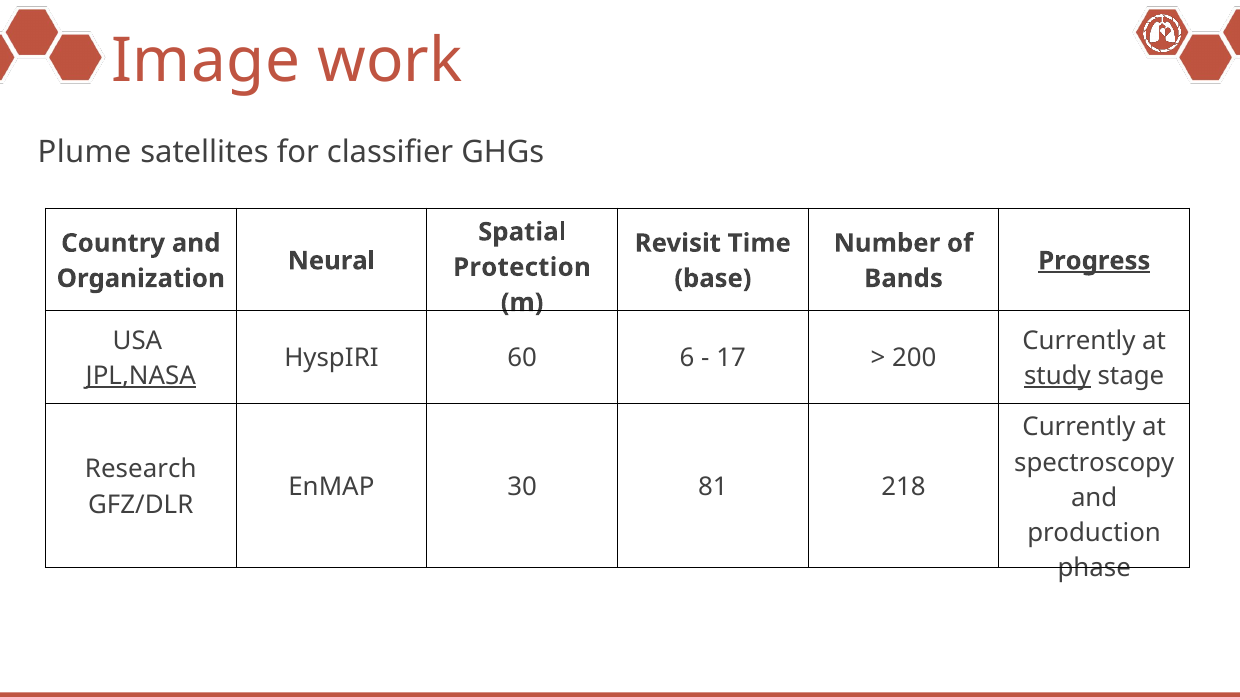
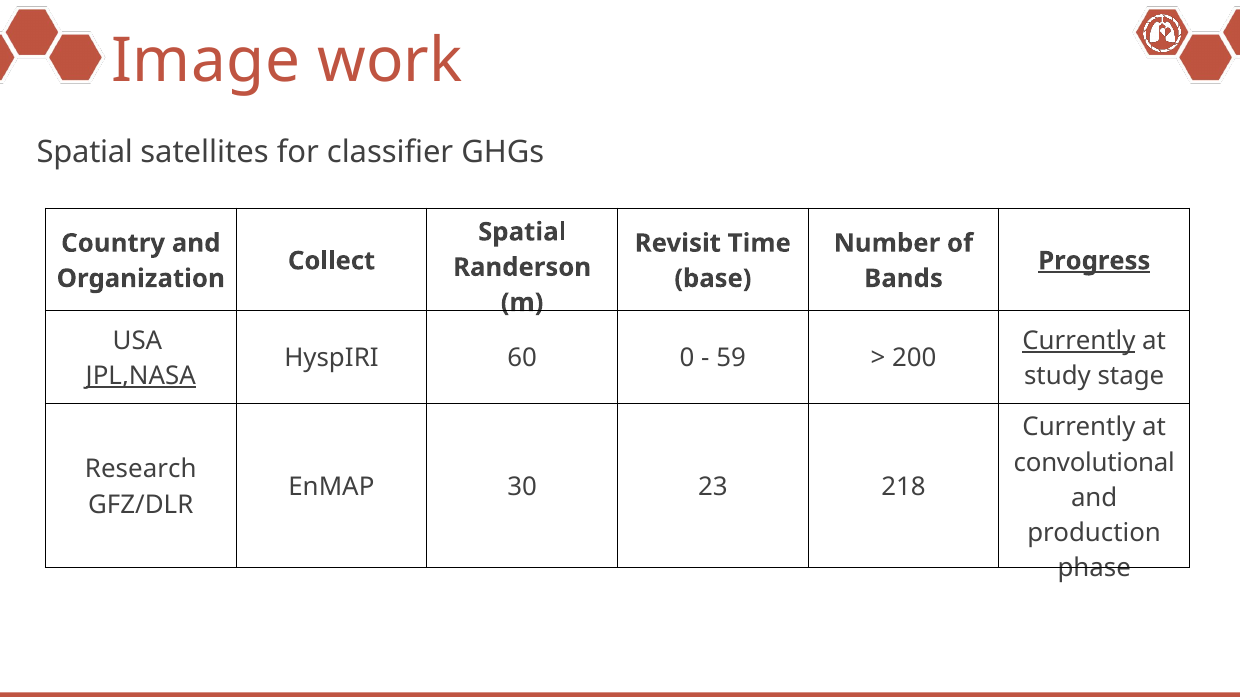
Plume at (85, 153): Plume -> Spatial
Neural: Neural -> Collect
Protection: Protection -> Randerson
Currently at (1079, 341) underline: none -> present
6: 6 -> 0
17: 17 -> 59
study underline: present -> none
spectroscopy: spectroscopy -> convolutional
81: 81 -> 23
